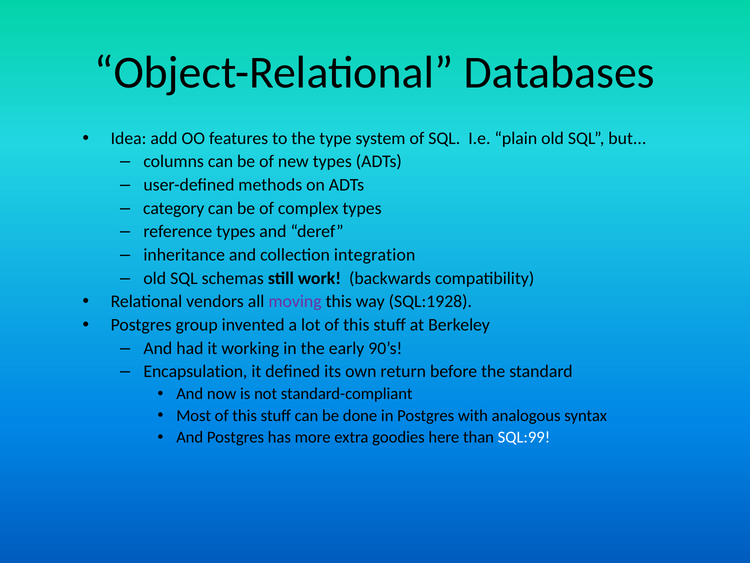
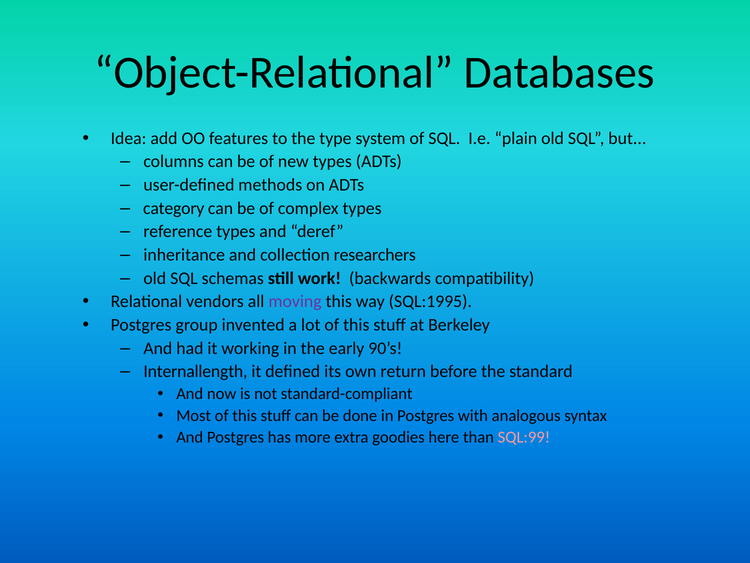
integration: integration -> researchers
SQL:1928: SQL:1928 -> SQL:1995
Encapsulation: Encapsulation -> Internallength
SQL:99 colour: white -> pink
